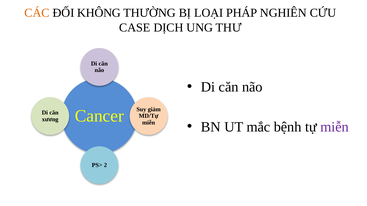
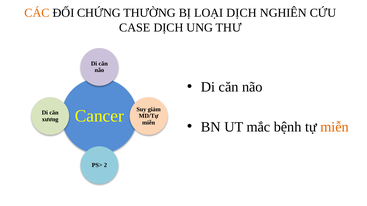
KHÔNG: KHÔNG -> CHỨNG
LOẠI PHÁP: PHÁP -> DỊCH
miễn at (335, 127) colour: purple -> orange
